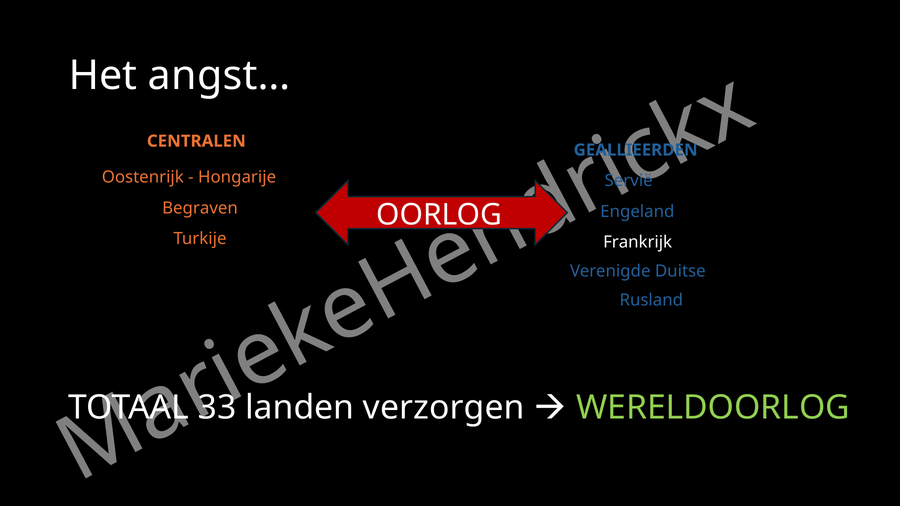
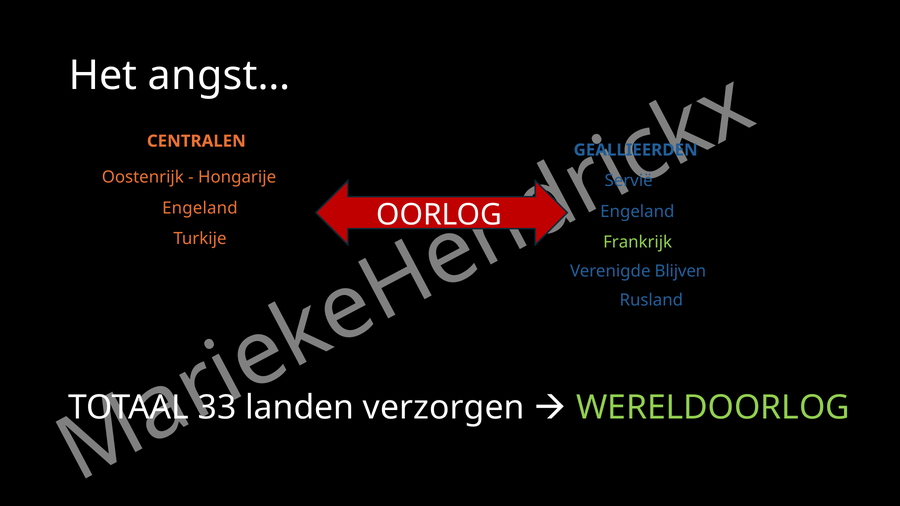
Begraven at (200, 208): Begraven -> Engeland
Frankrijk colour: white -> light green
Duitse: Duitse -> Blijven
